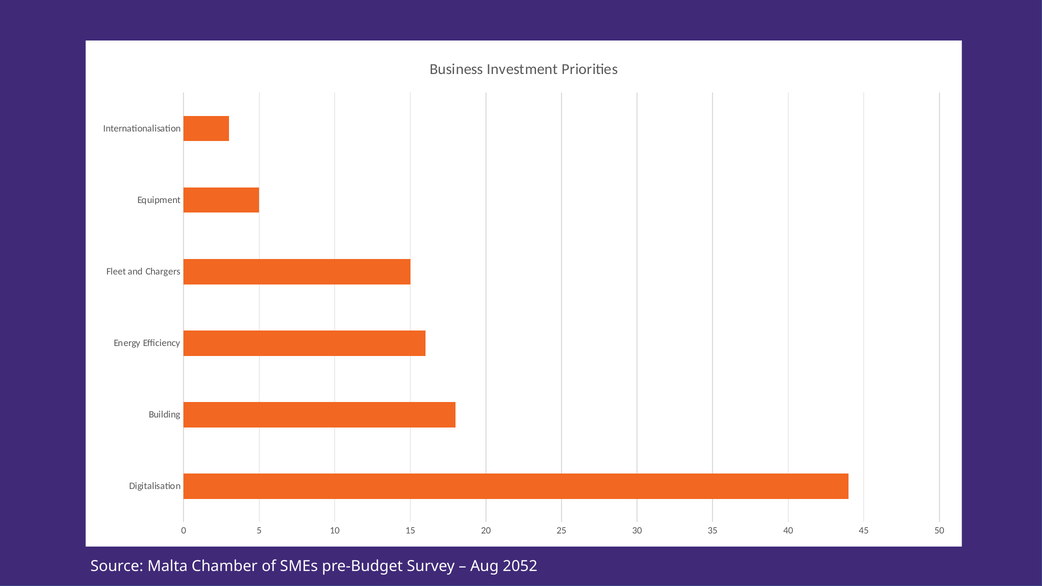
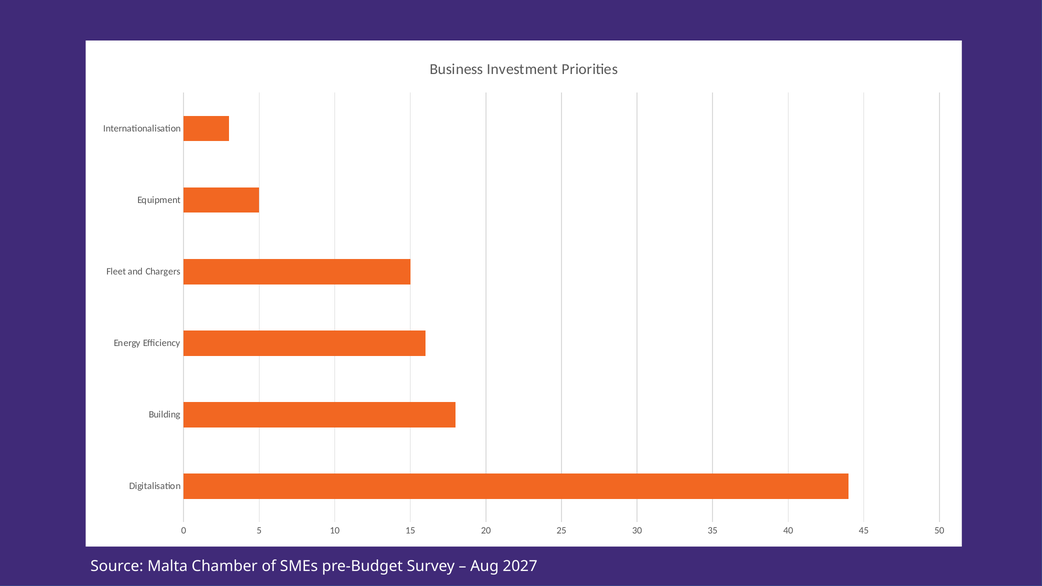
2052: 2052 -> 2027
